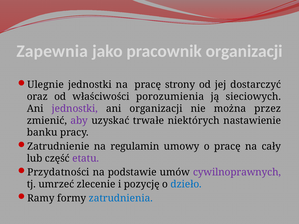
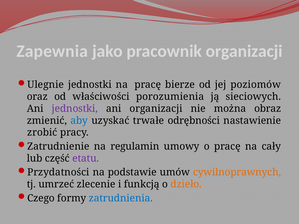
strony: strony -> bierze
dostarczyć: dostarczyć -> poziomów
przez: przez -> obraz
aby colour: purple -> blue
niektórych: niektórych -> odrębności
banku: banku -> zrobić
cywilnoprawnych colour: purple -> orange
pozycję: pozycję -> funkcją
dzieło colour: blue -> orange
Ramy: Ramy -> Czego
